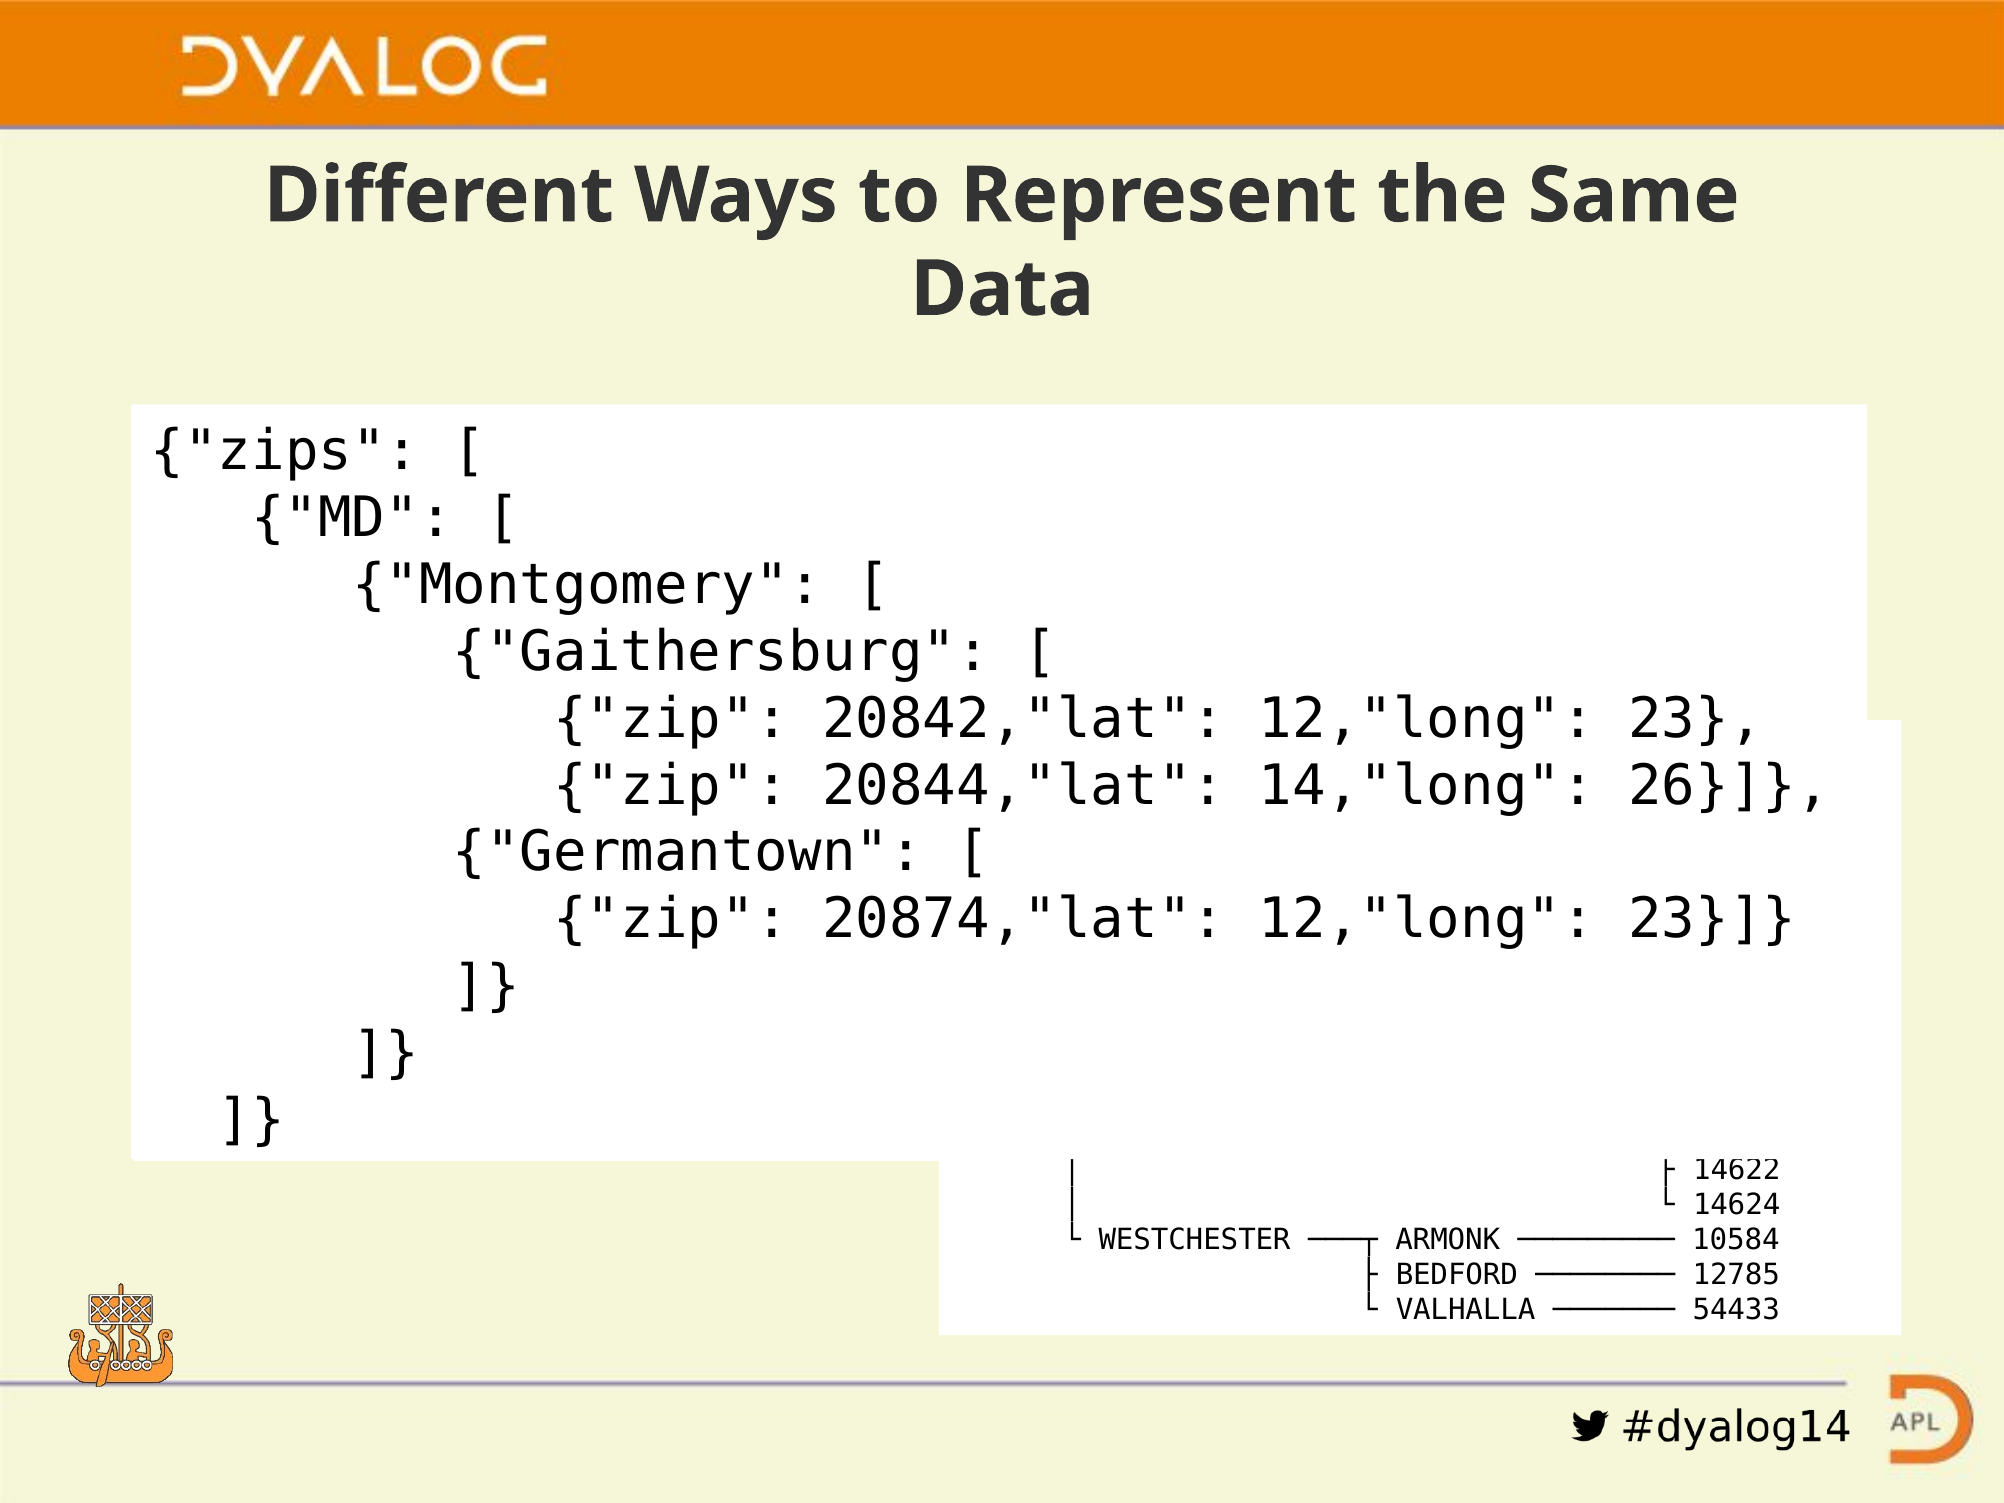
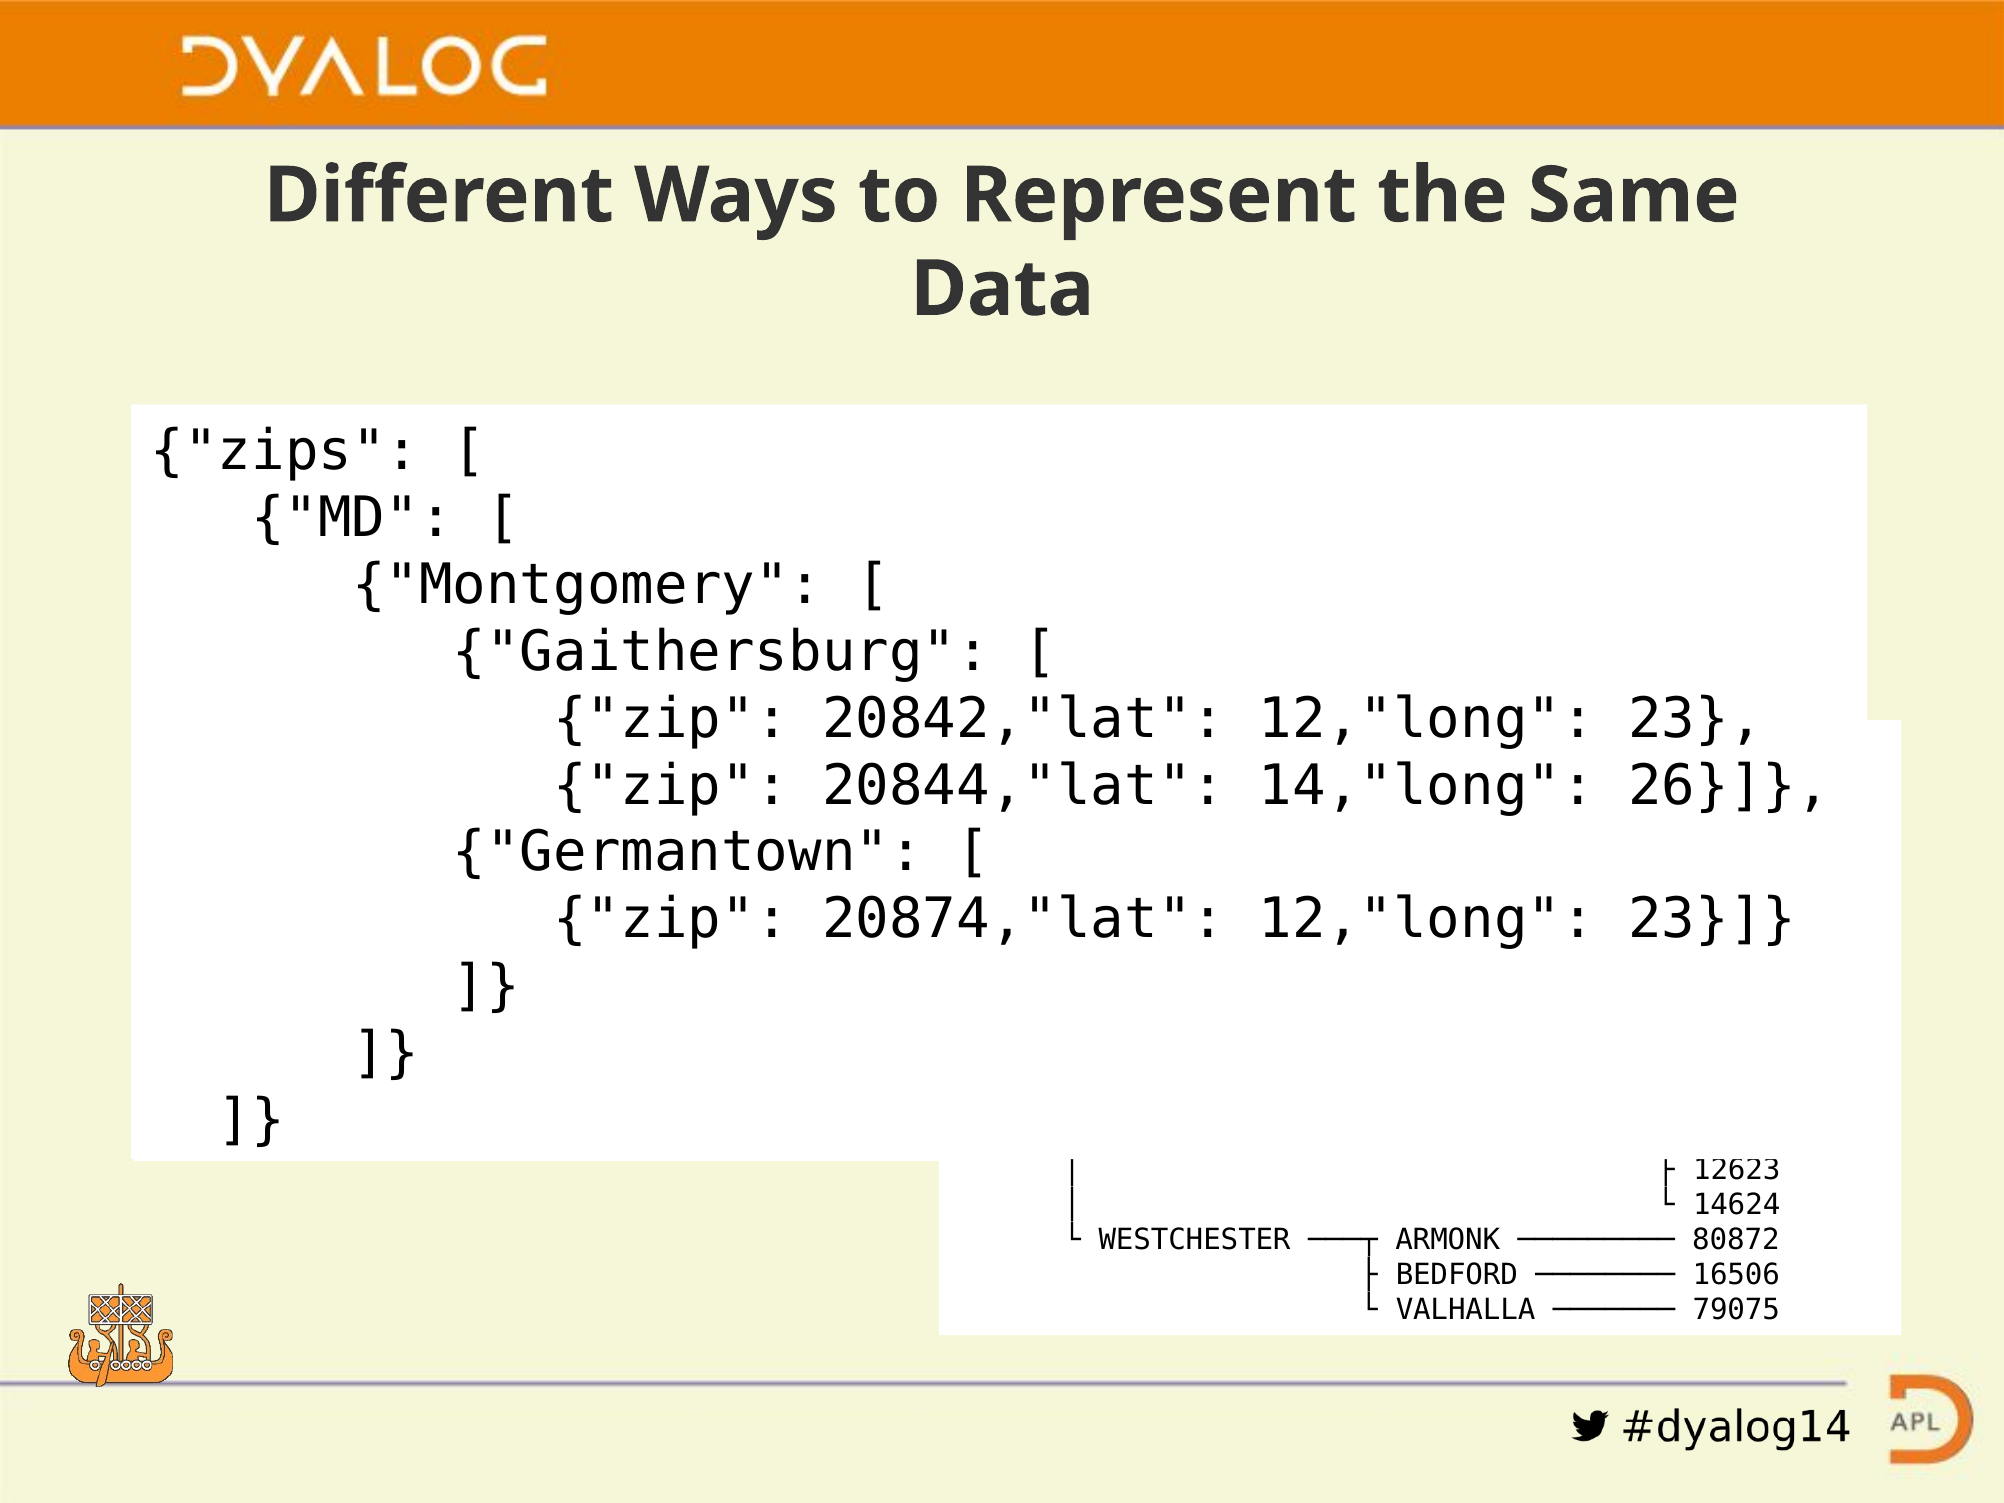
14622: 14622 -> 12623
10584: 10584 -> 80872
12785: 12785 -> 16506
54433: 54433 -> 79075
